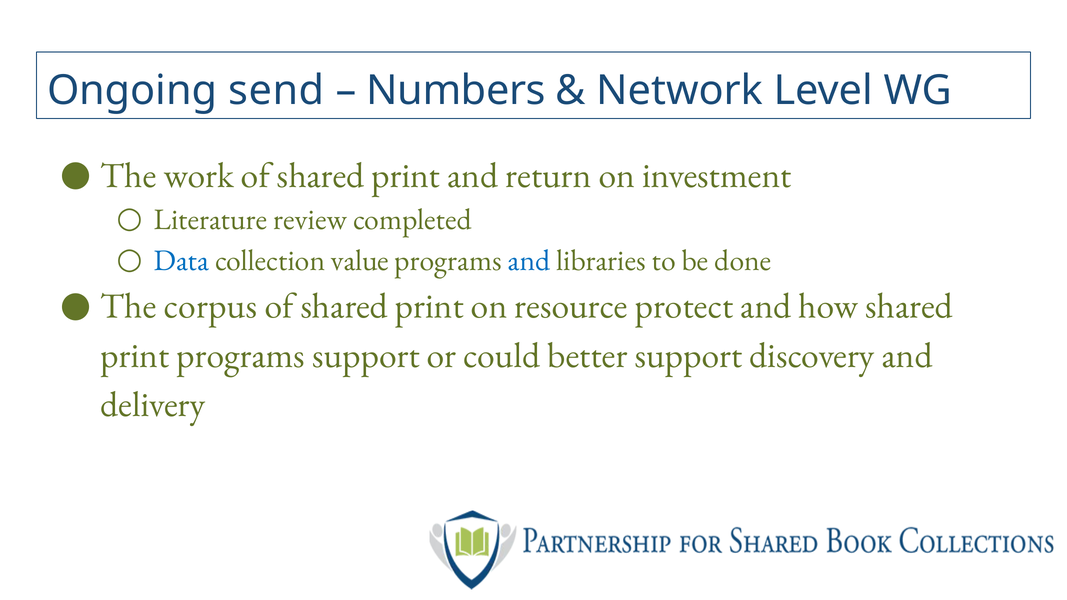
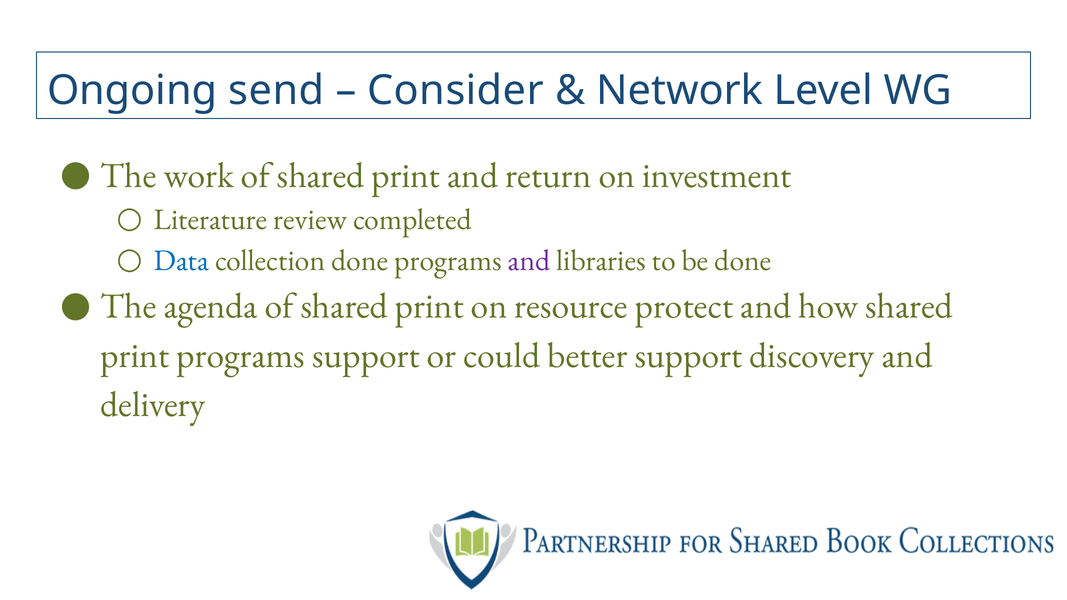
Numbers: Numbers -> Consider
collection value: value -> done
and at (529, 260) colour: blue -> purple
corpus: corpus -> agenda
